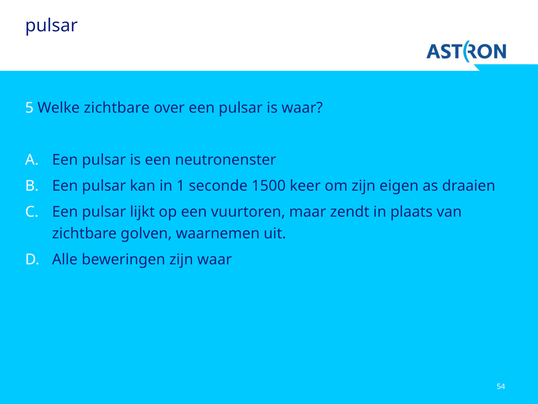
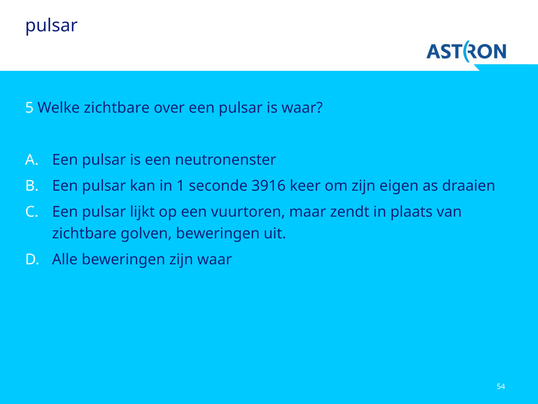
1500: 1500 -> 3916
golven waarnemen: waarnemen -> beweringen
